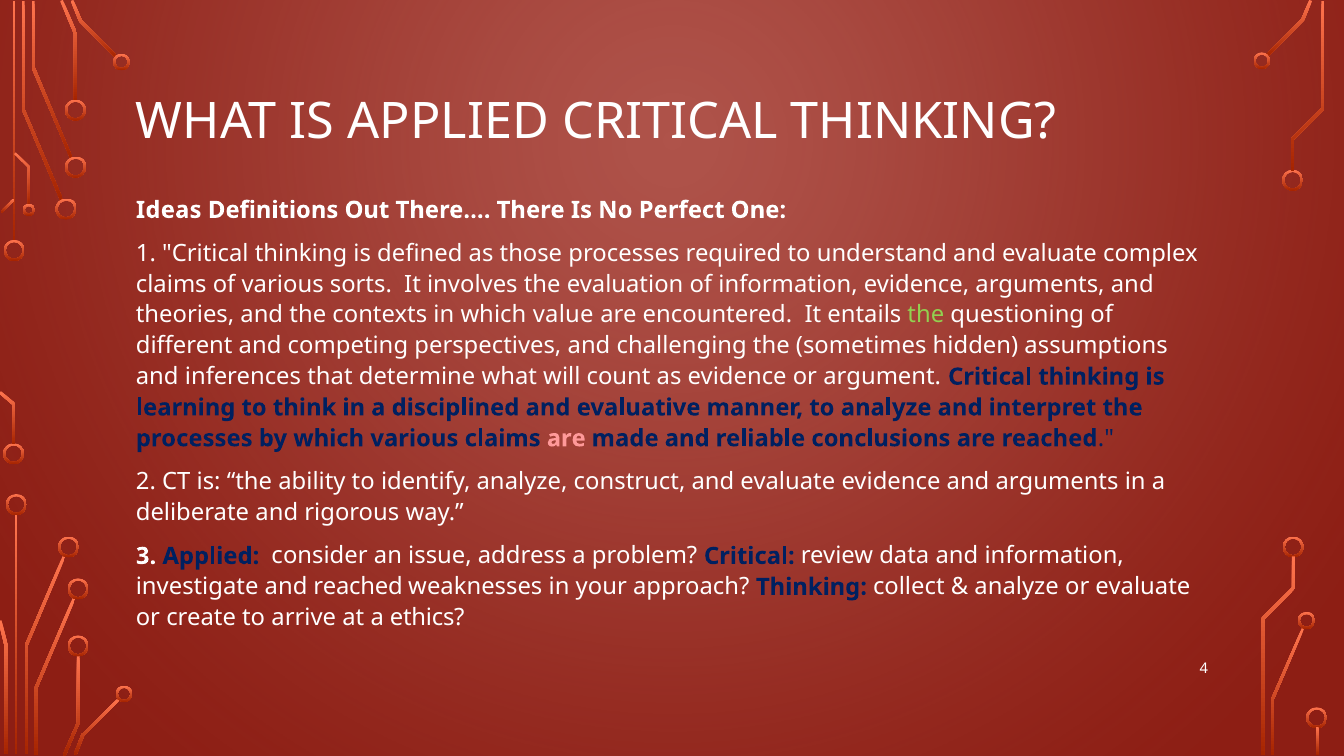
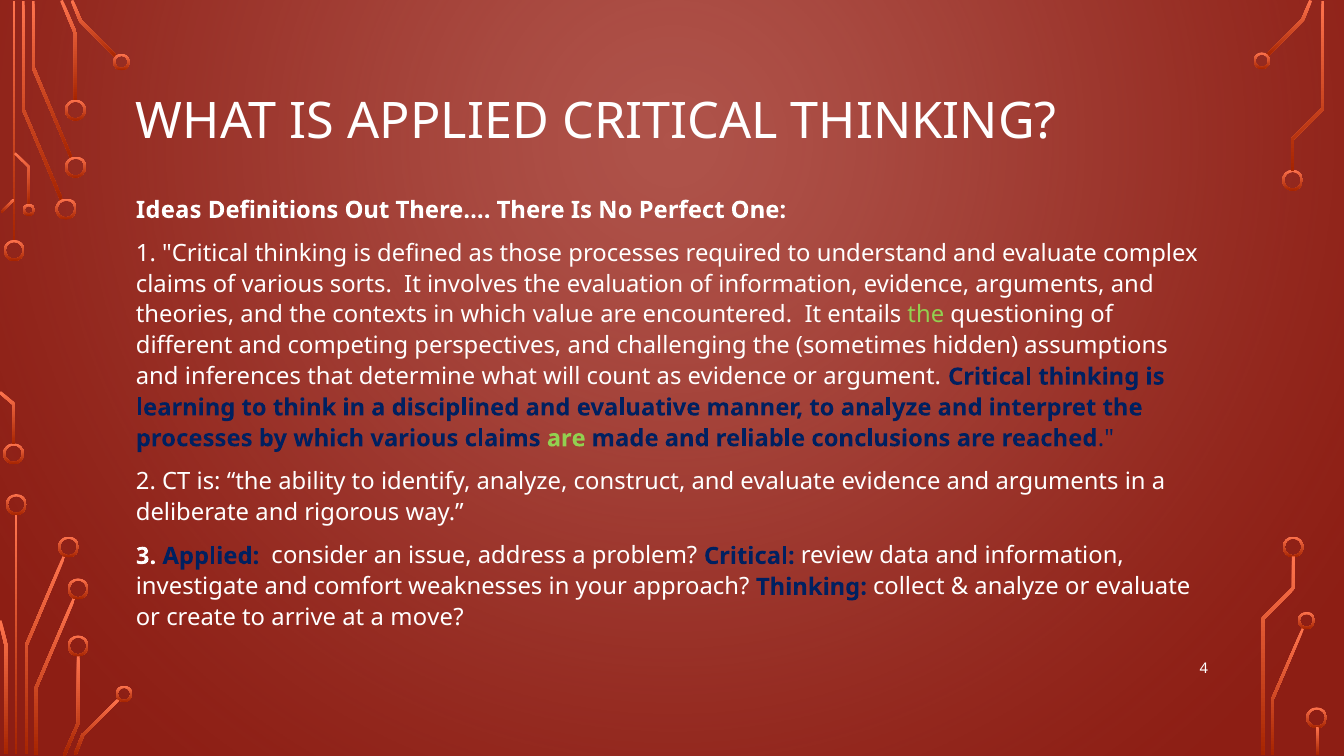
are at (566, 438) colour: pink -> light green
and reached: reached -> comfort
ethics: ethics -> move
